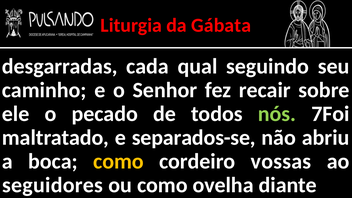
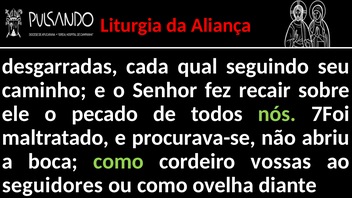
Gábata: Gábata -> Aliança
separados-se: separados-se -> procurava-se
como at (118, 161) colour: yellow -> light green
